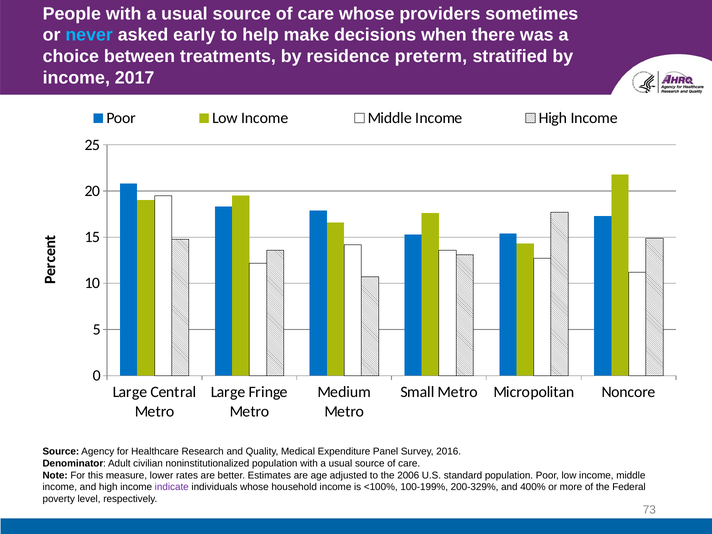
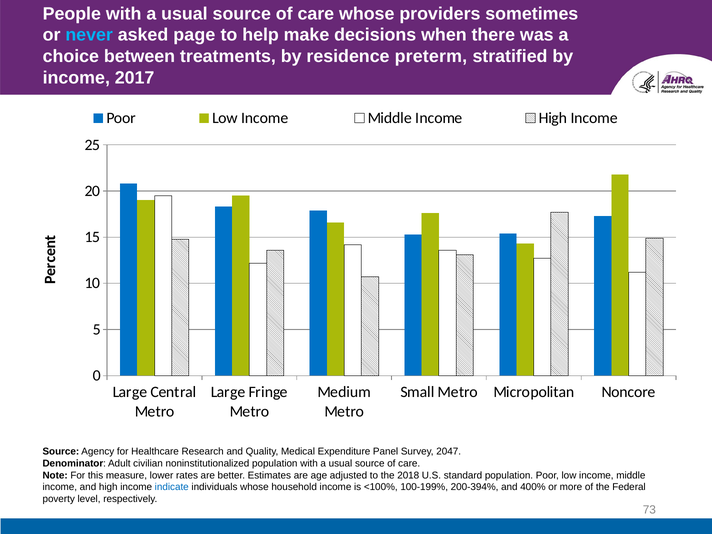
early: early -> page
2016: 2016 -> 2047
2006: 2006 -> 2018
indicate colour: purple -> blue
200-329%: 200-329% -> 200-394%
